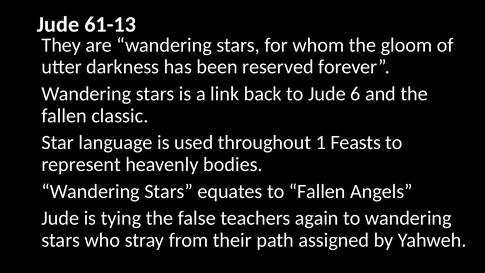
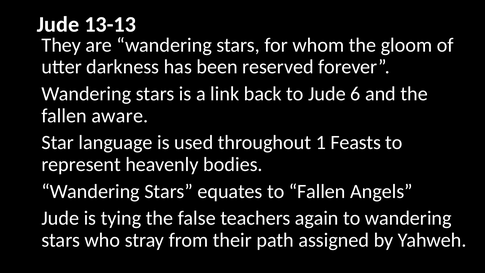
61-13: 61-13 -> 13-13
classic: classic -> aware
